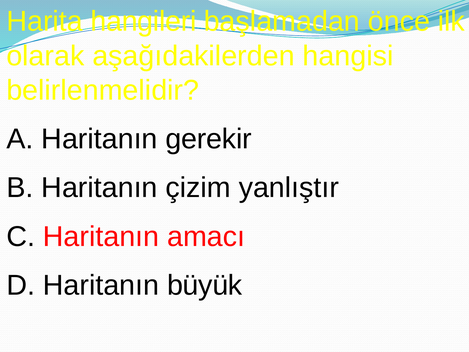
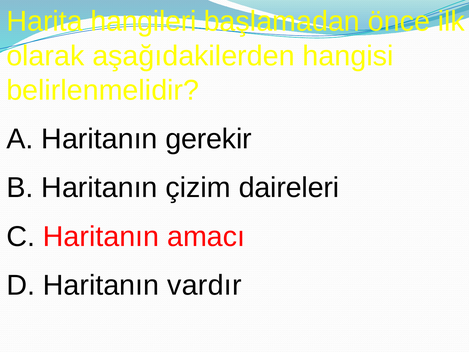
yanlıştır: yanlıştır -> daireleri
büyük: büyük -> vardır
